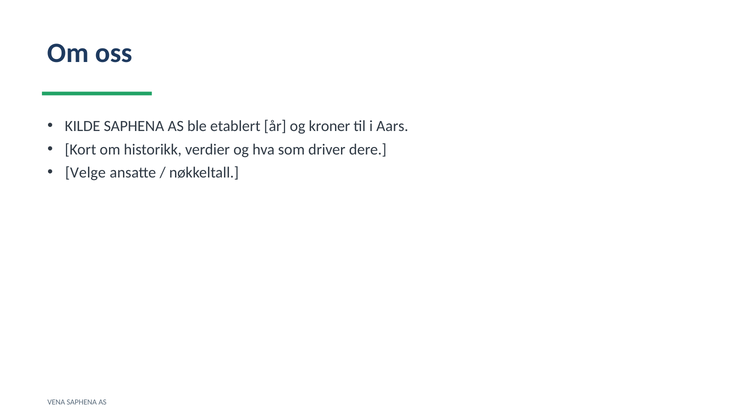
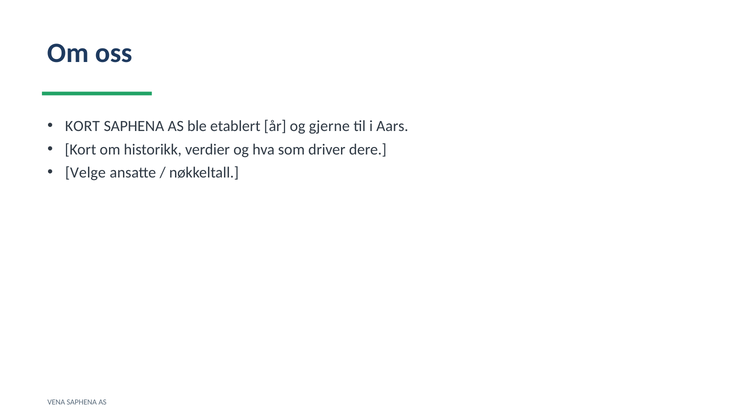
KILDE at (83, 126): KILDE -> KORT
kroner: kroner -> gjerne
